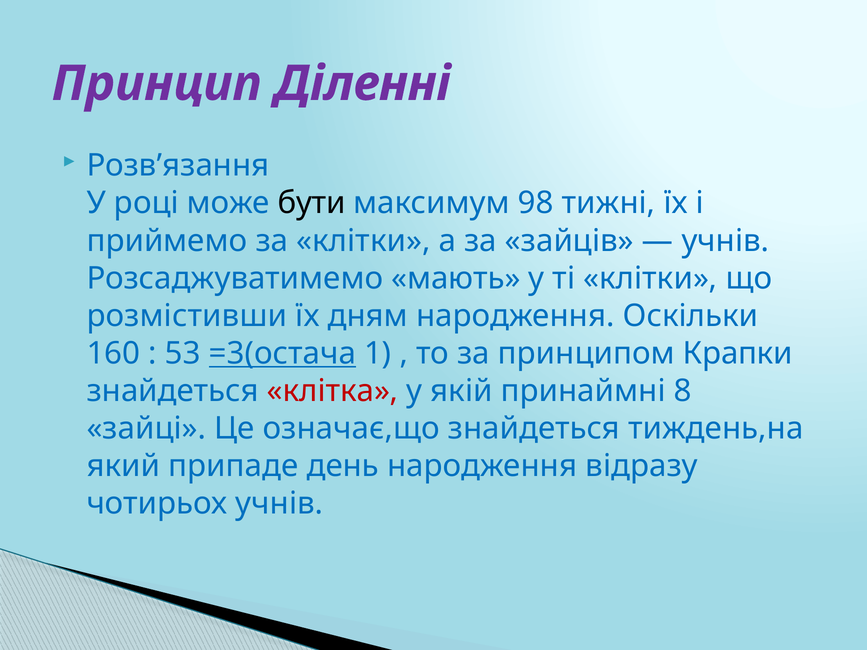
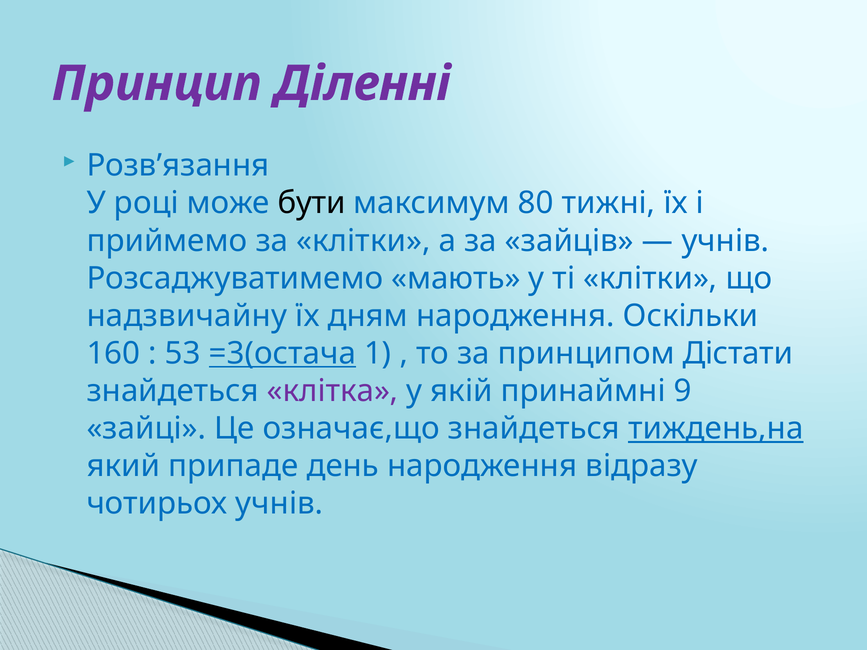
98: 98 -> 80
розмістивши: розмістивши -> надзвичайну
Крапки: Крапки -> Дістати
клітка colour: red -> purple
8: 8 -> 9
тиждень,на underline: none -> present
